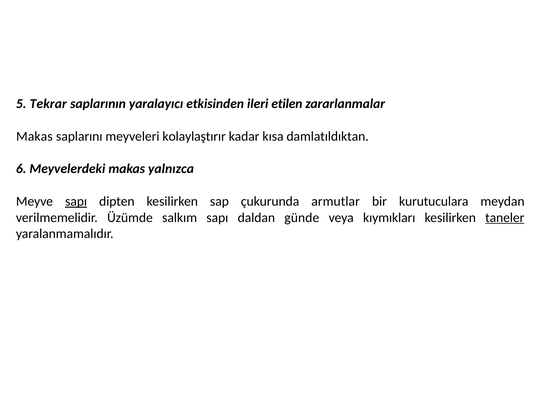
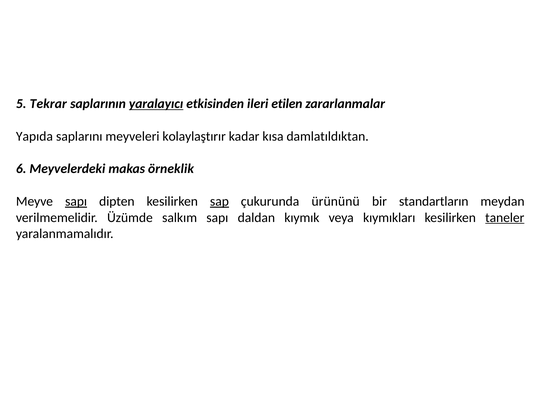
yaralayıcı underline: none -> present
Makas at (34, 136): Makas -> Yapıda
yalnızca: yalnızca -> örneklik
sap underline: none -> present
armutlar: armutlar -> ürününü
kurutuculara: kurutuculara -> standartların
günde: günde -> kıymık
